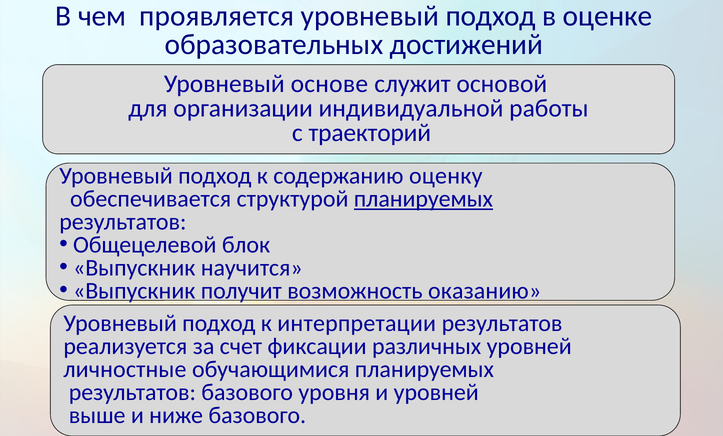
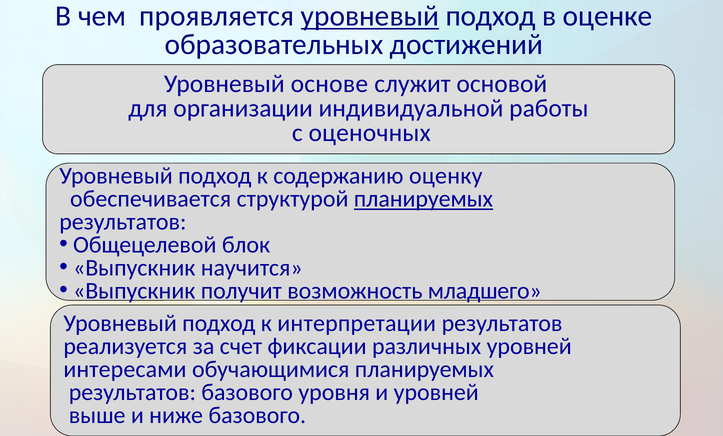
уровневый at (370, 16) underline: none -> present
траекторий: траекторий -> оценочных
оказанию: оказанию -> младшего
личностные: личностные -> интересами
